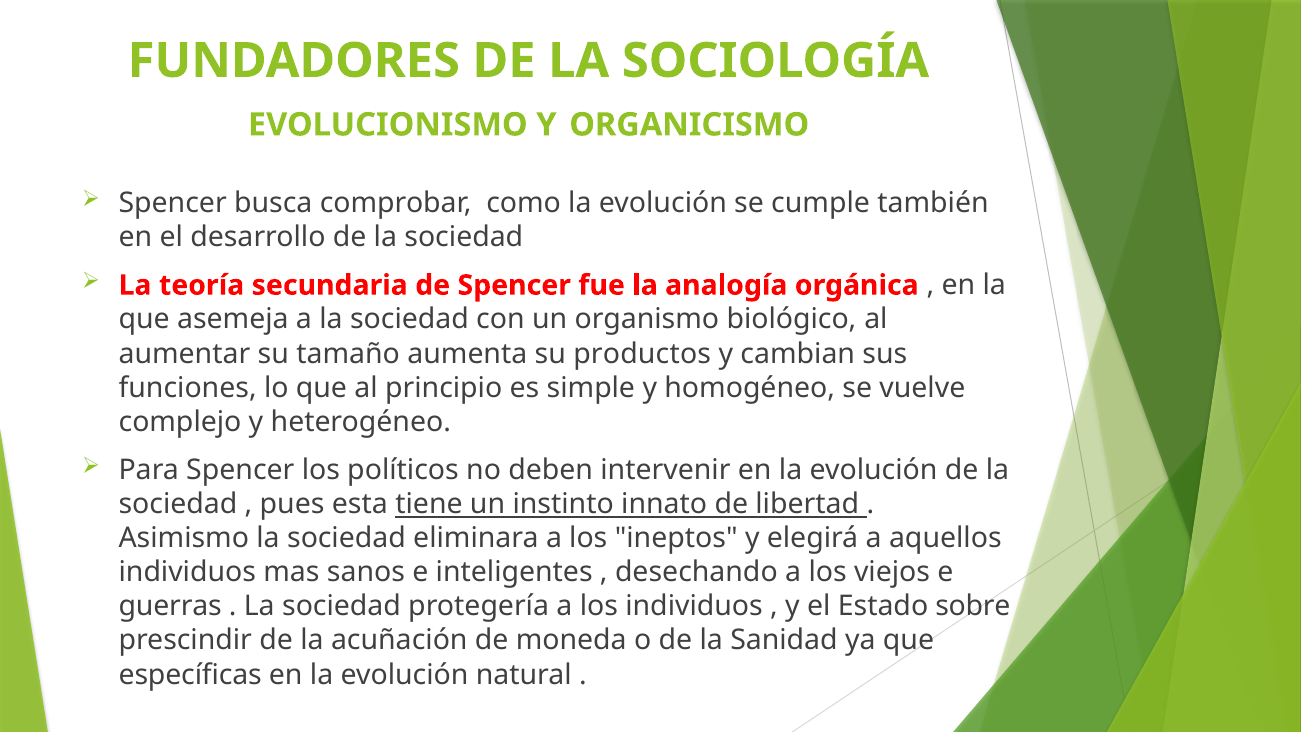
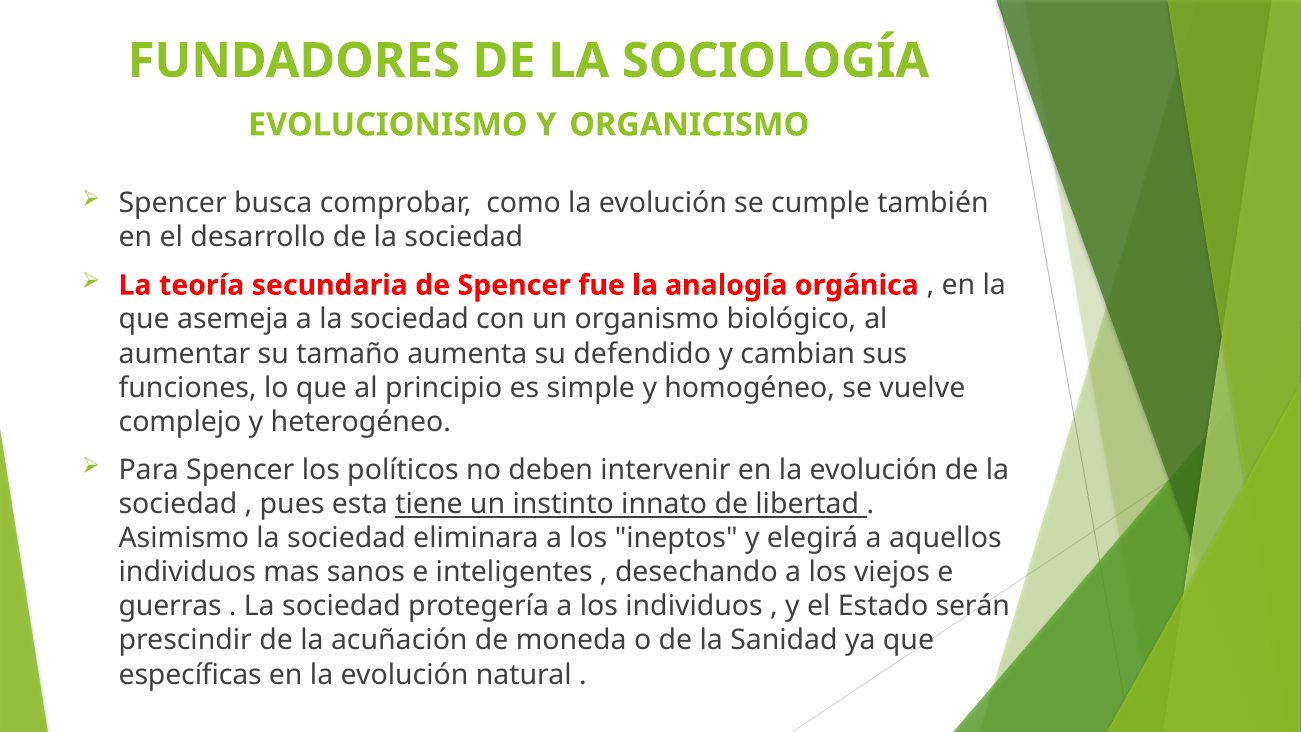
productos: productos -> defendido
sobre: sobre -> serán
